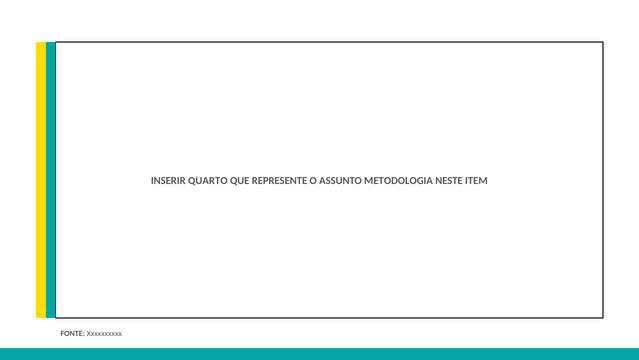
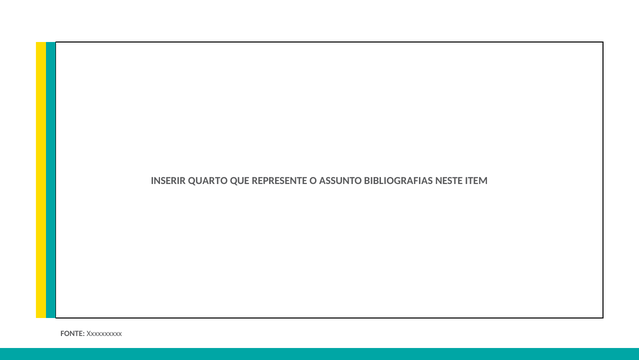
METODOLOGIA: METODOLOGIA -> BIBLIOGRAFIAS
